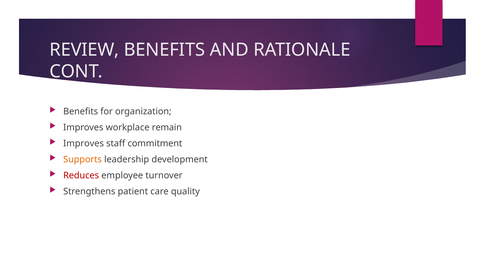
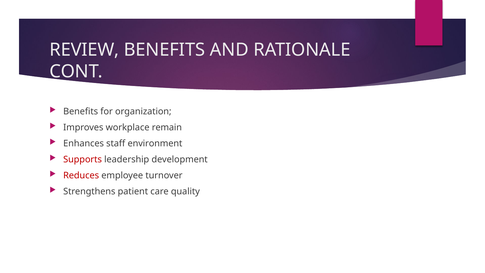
Improves at (84, 143): Improves -> Enhances
commitment: commitment -> environment
Supports colour: orange -> red
